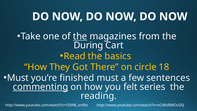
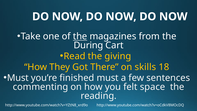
basics: basics -> giving
circle: circle -> skills
commenting underline: present -> none
series: series -> space
